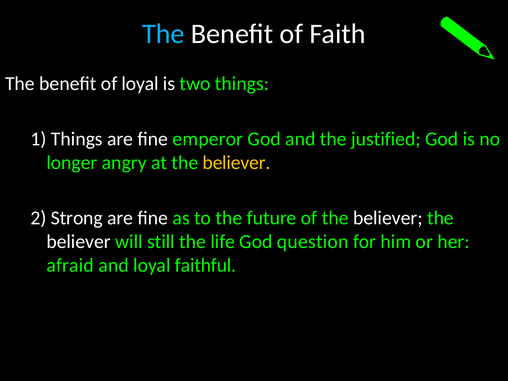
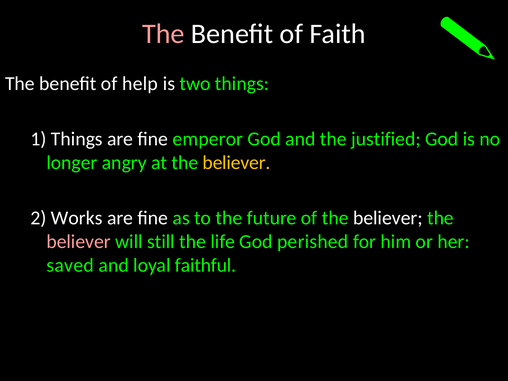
The at (163, 34) colour: light blue -> pink
of loyal: loyal -> help
Strong: Strong -> Works
believer at (79, 242) colour: white -> pink
question: question -> perished
afraid: afraid -> saved
